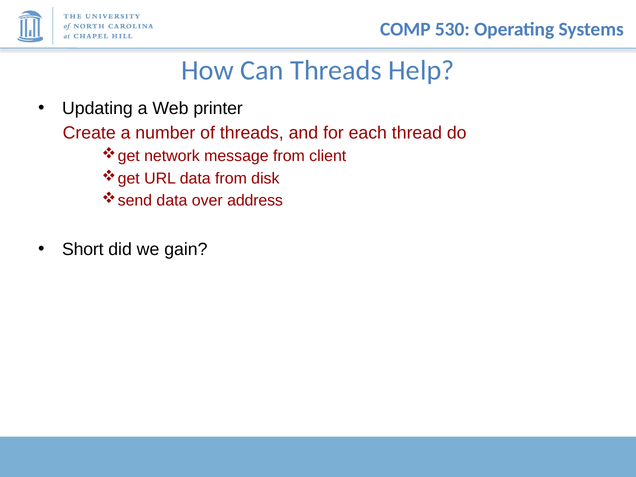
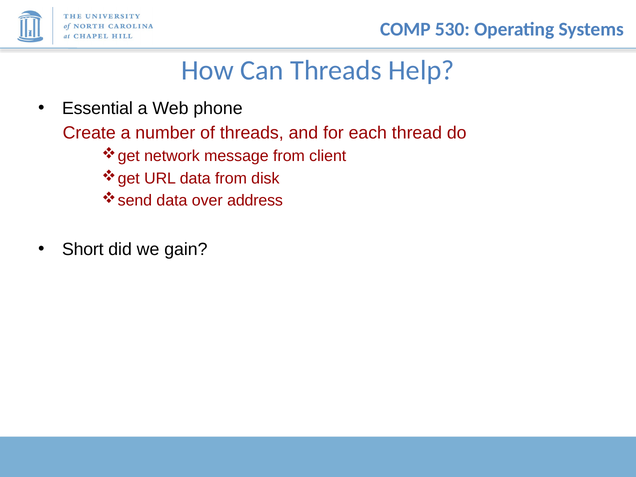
Updating: Updating -> Essential
printer: printer -> phone
